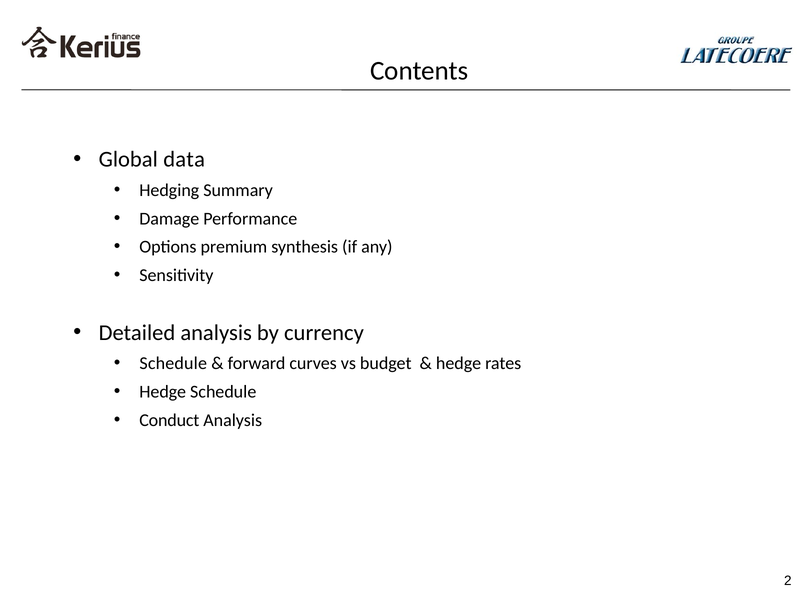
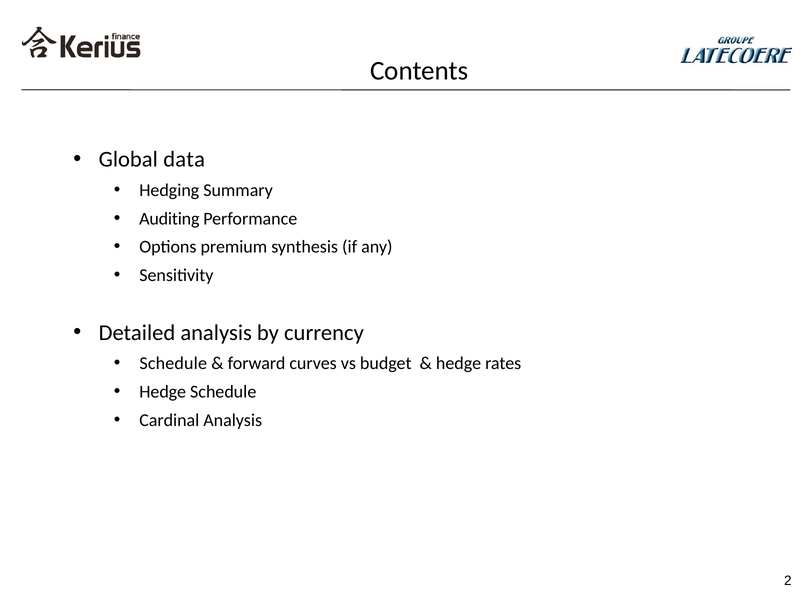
Damage: Damage -> Auditing
Conduct: Conduct -> Cardinal
